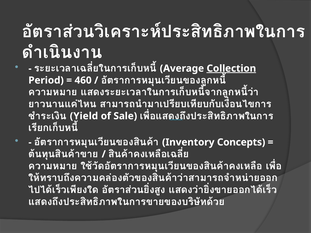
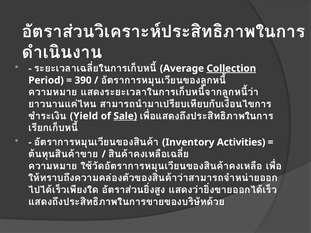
460: 460 -> 390
Sale underline: none -> present
Concepts: Concepts -> Activities
